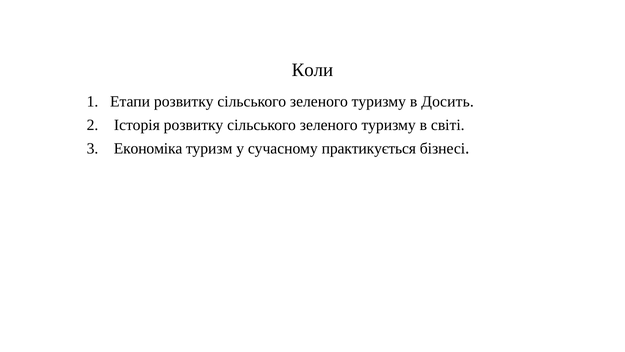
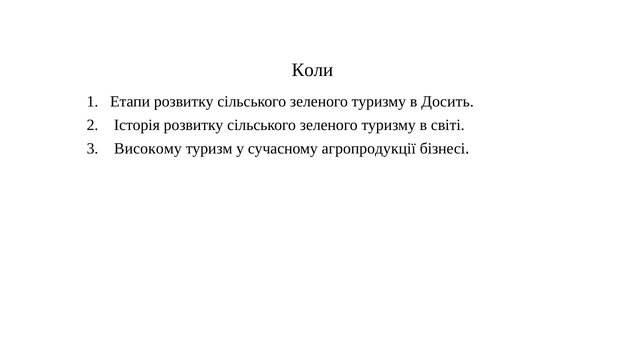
Економіка: Економіка -> Високому
практикується: практикується -> агропродукції
